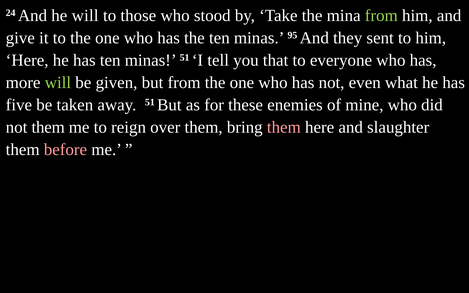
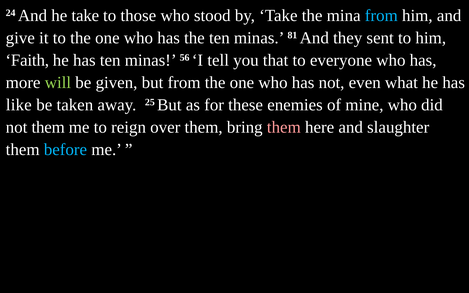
he will: will -> take
from at (381, 16) colour: light green -> light blue
95: 95 -> 81
Here at (27, 60): Here -> Faith
minas 51: 51 -> 56
five: five -> like
away 51: 51 -> 25
before colour: pink -> light blue
